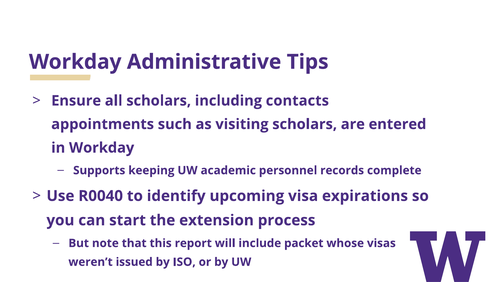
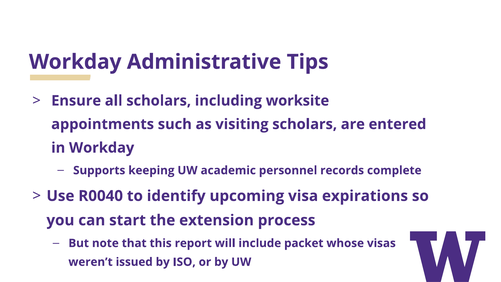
contacts: contacts -> worksite
